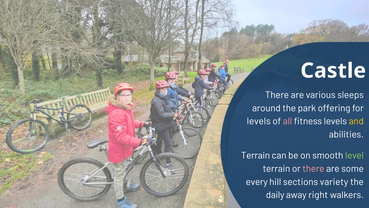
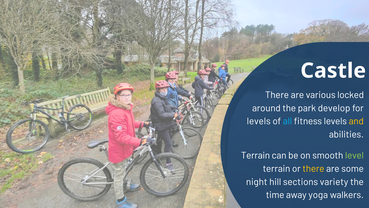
sleeps: sleeps -> locked
offering: offering -> develop
all colour: pink -> light blue
there at (313, 168) colour: pink -> yellow
every: every -> night
daily: daily -> time
right: right -> yoga
